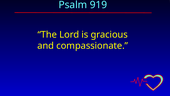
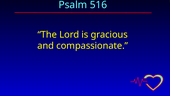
919: 919 -> 516
